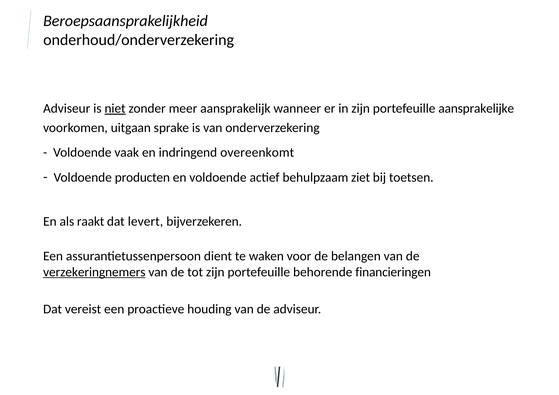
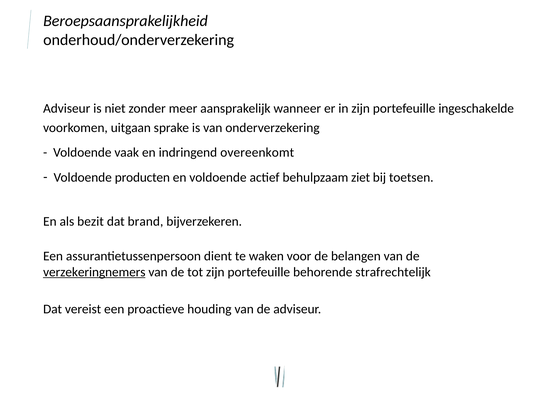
niet underline: present -> none
aansprakelijke: aansprakelijke -> ingeschakelde
raakt: raakt -> bezit
levert: levert -> brand
financieringen: financieringen -> strafrechtelijk
